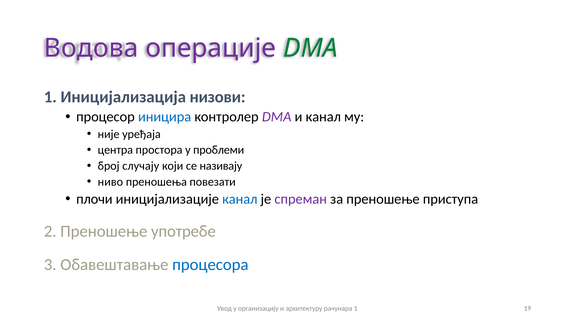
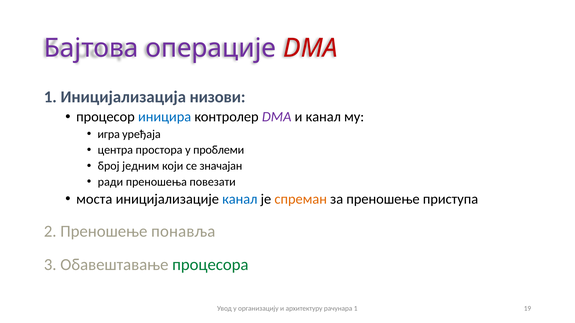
Водова: Водова -> Бајтова
DMA at (310, 48) colour: green -> red
није: није -> игра
случају: случају -> једним
називају: називају -> значајан
ниво: ниво -> ради
плочи: плочи -> моста
спреман colour: purple -> orange
употребе: употребе -> понавља
процесора colour: blue -> green
